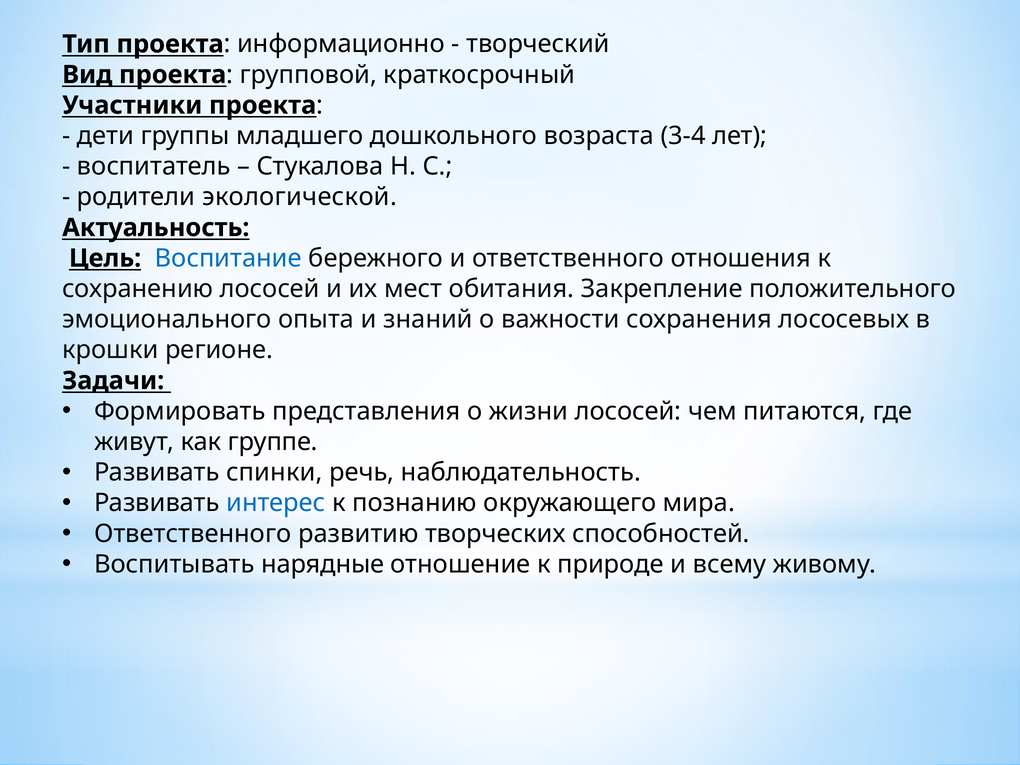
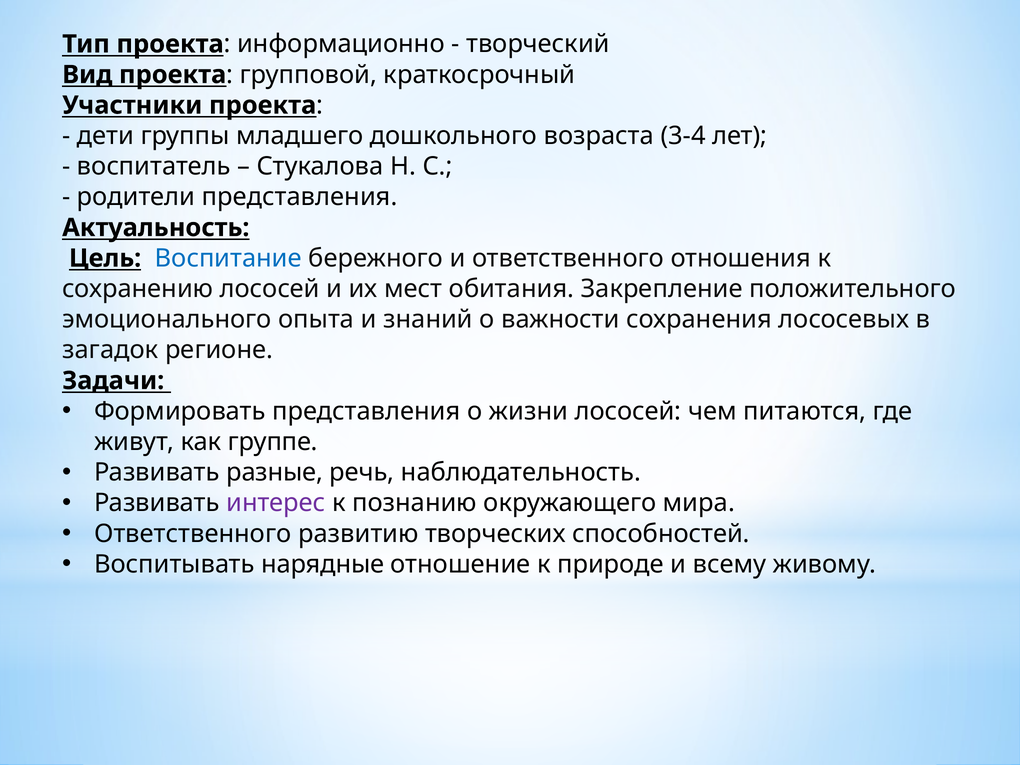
родители экологической: экологической -> представления
крошки: крошки -> загадок
спинки: спинки -> разные
интерес colour: blue -> purple
